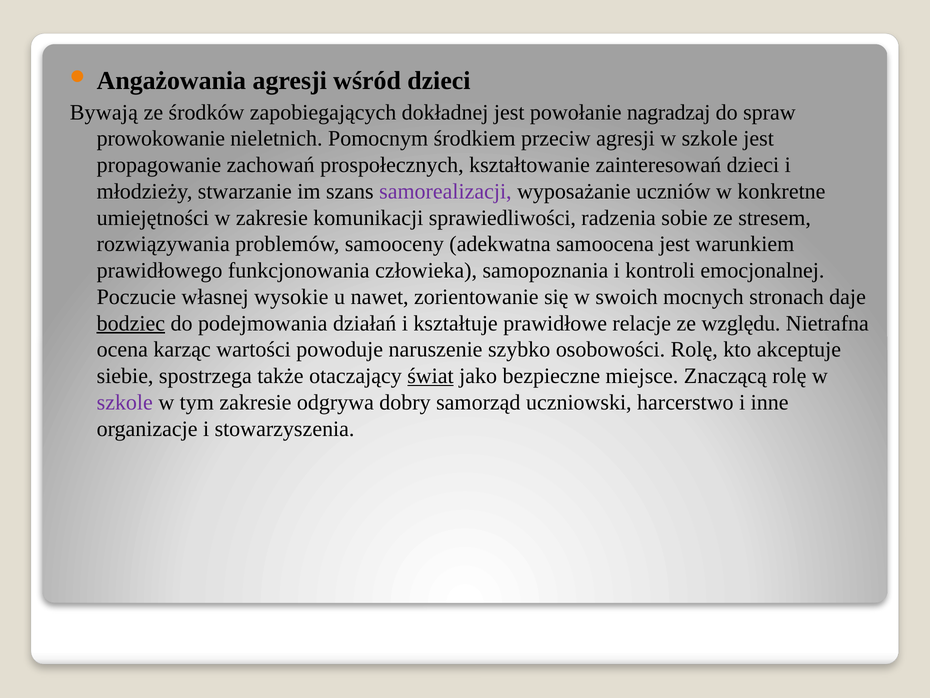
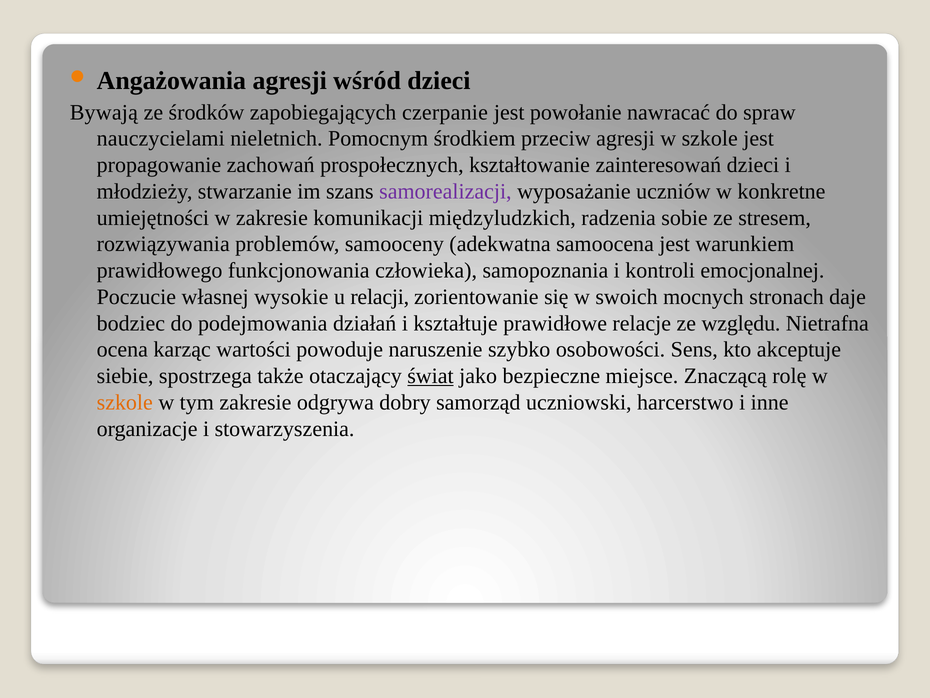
dokładnej: dokładnej -> czerpanie
nagradzaj: nagradzaj -> nawracać
prowokowanie: prowokowanie -> nauczycielami
sprawiedliwości: sprawiedliwości -> międzyludzkich
nawet: nawet -> relacji
bodziec underline: present -> none
osobowości Rolę: Rolę -> Sens
szkole at (125, 402) colour: purple -> orange
